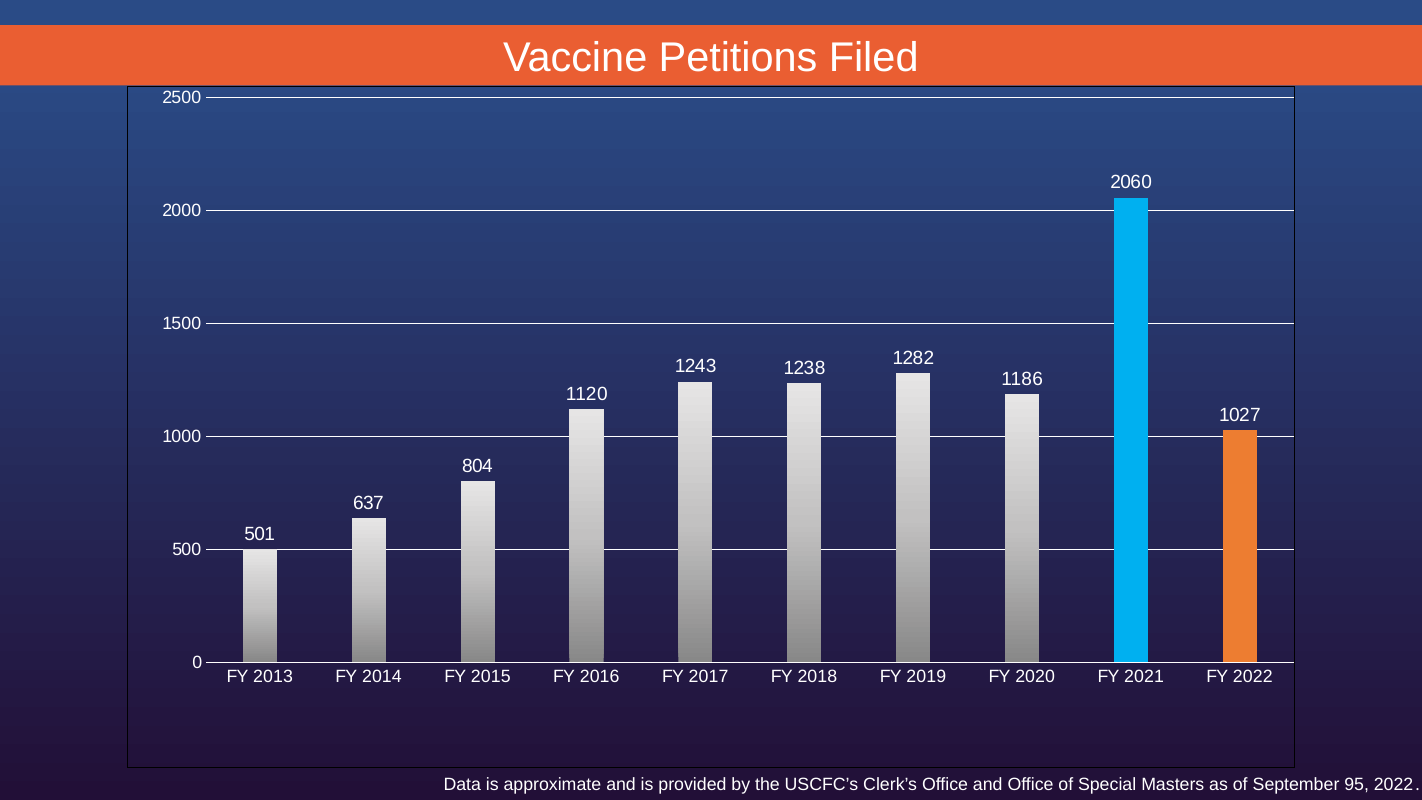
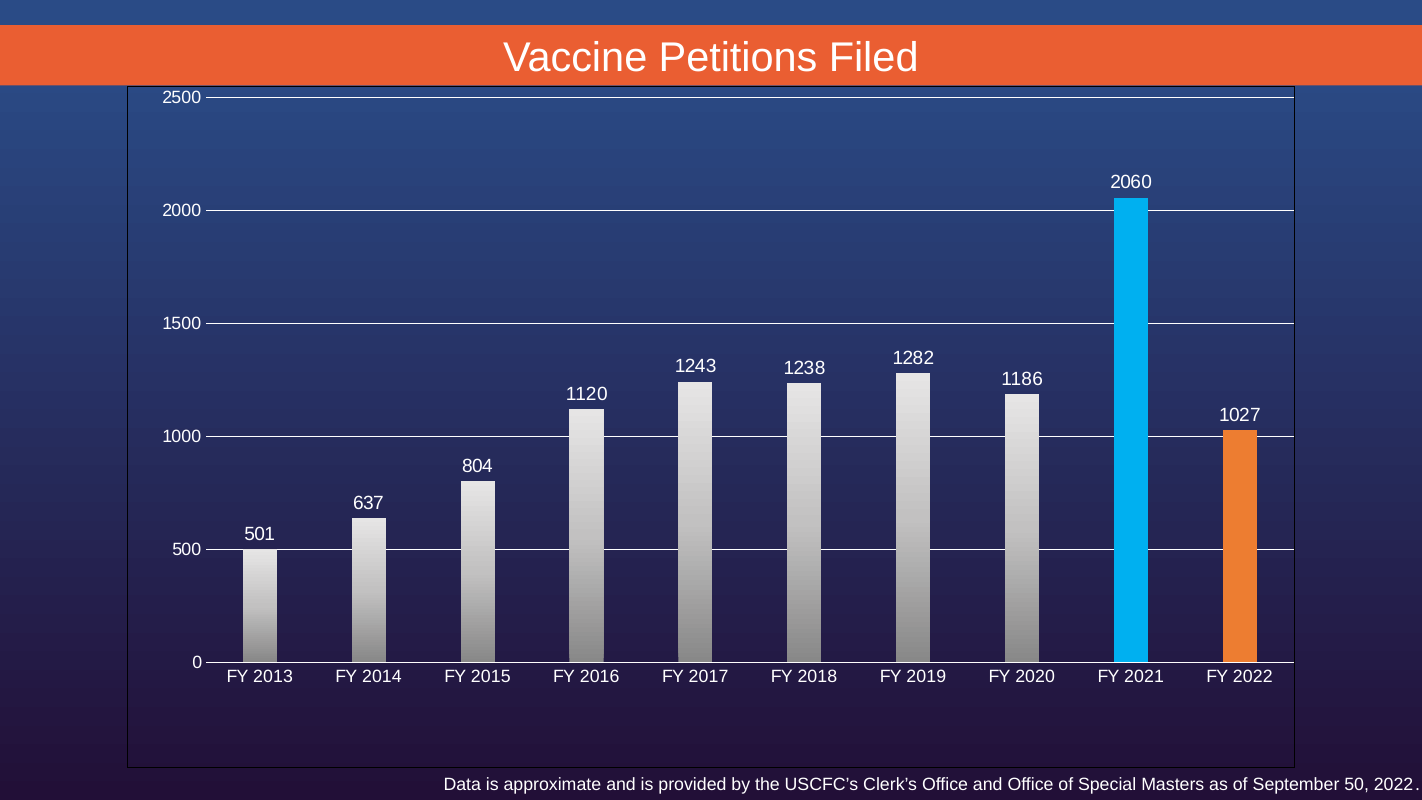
95: 95 -> 50
